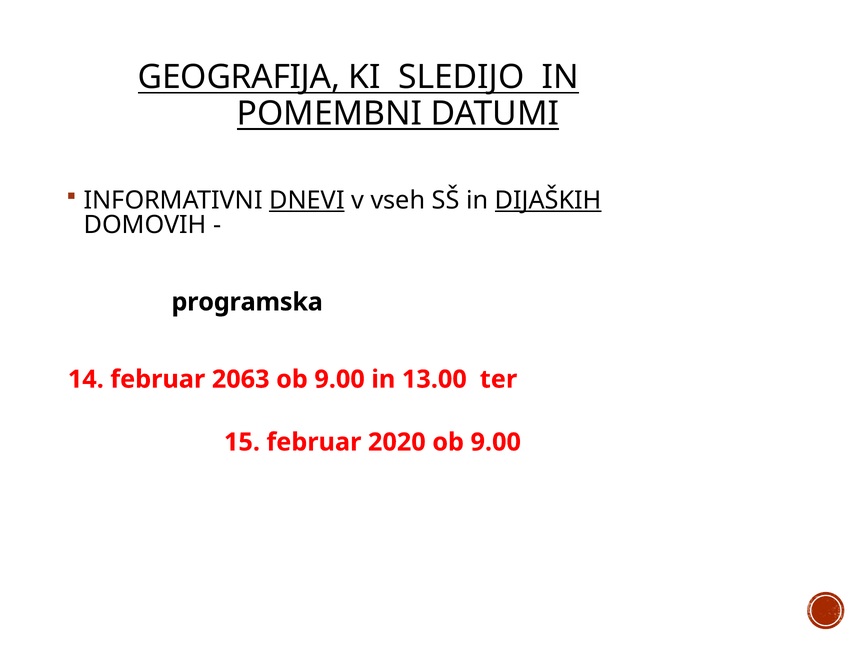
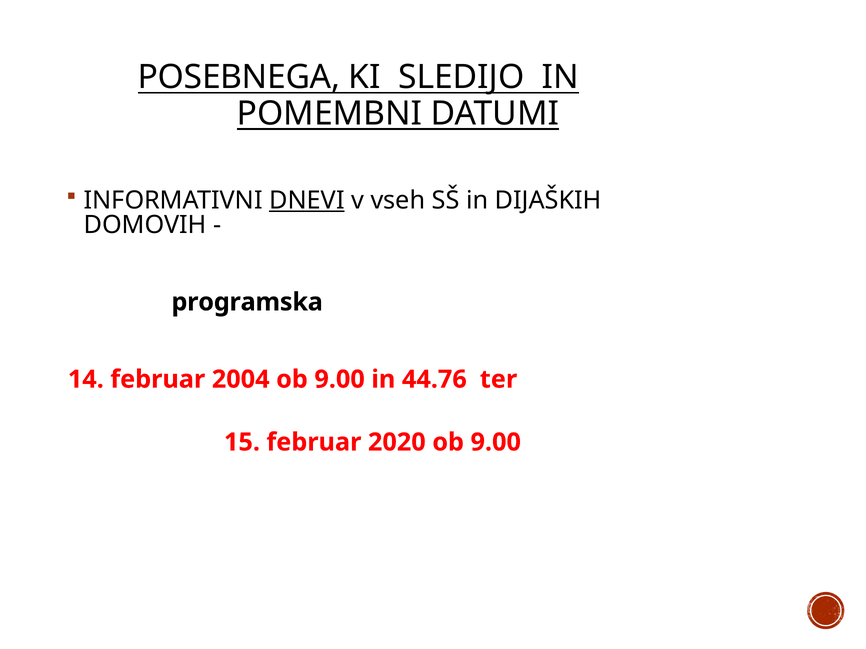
GEOGRAFIJA: GEOGRAFIJA -> POSEBNEGA
DIJAŠKIH underline: present -> none
2063: 2063 -> 2004
13.00: 13.00 -> 44.76
